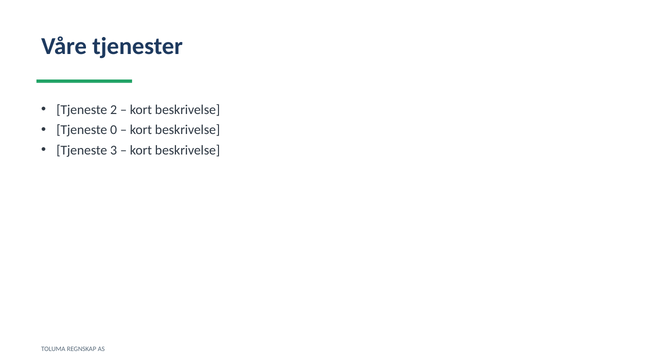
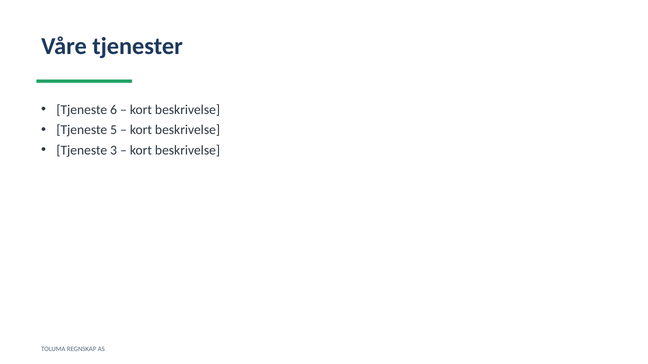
2: 2 -> 6
0: 0 -> 5
